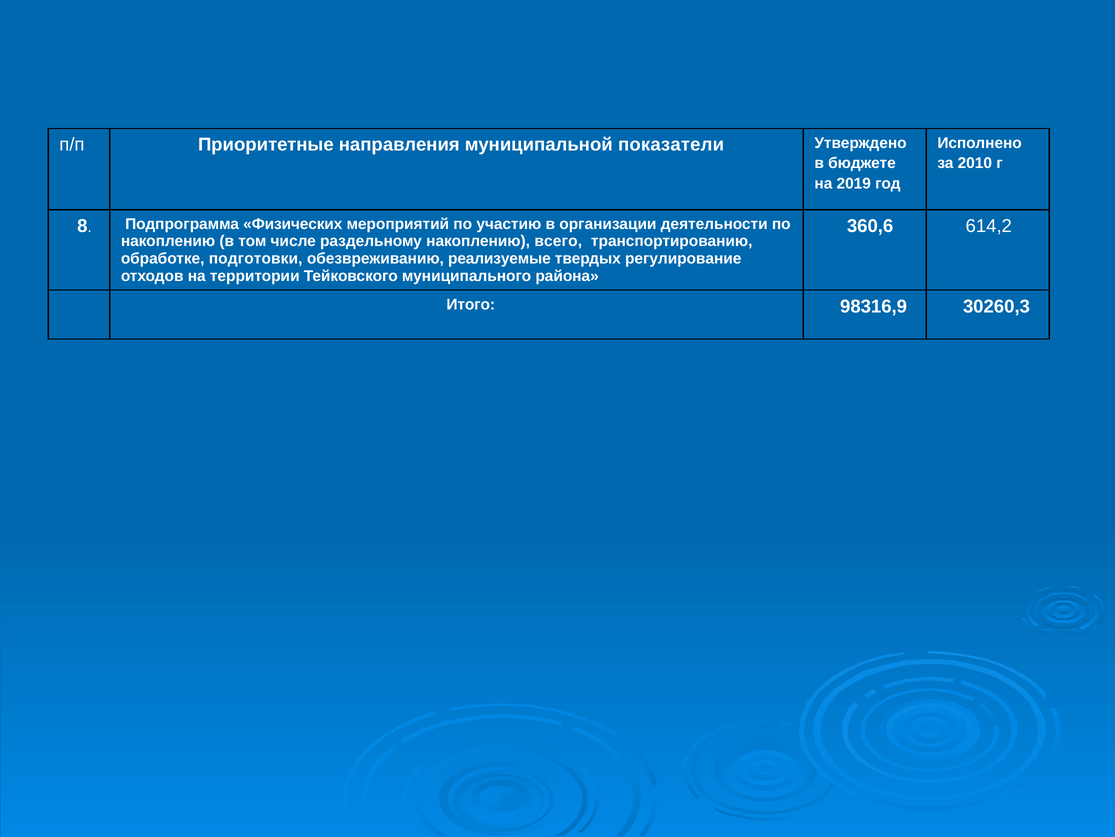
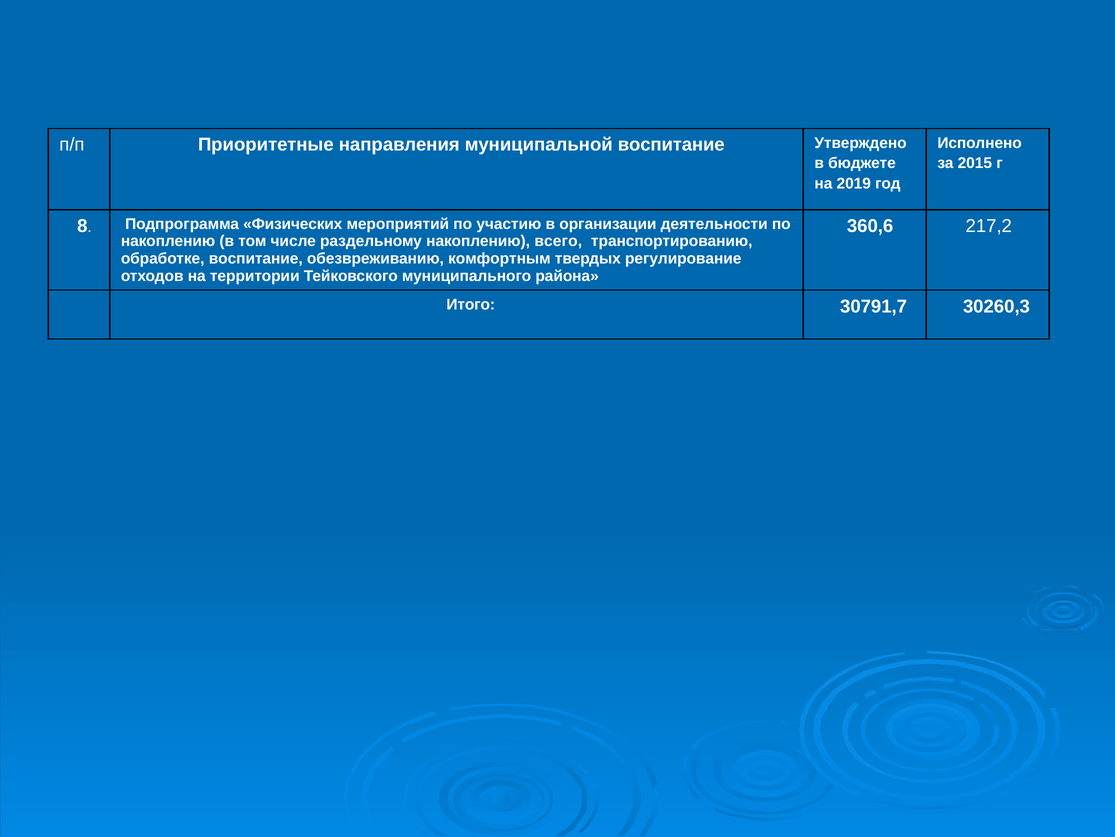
муниципальной показатели: показатели -> воспитание
2010: 2010 -> 2015
614,2: 614,2 -> 217,2
обработке подготовки: подготовки -> воспитание
реализуемые: реализуемые -> комфортным
98316,9: 98316,9 -> 30791,7
